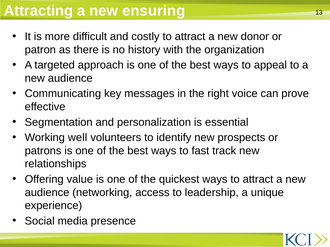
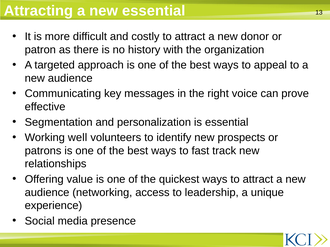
new ensuring: ensuring -> essential
